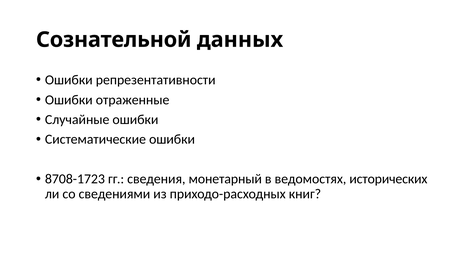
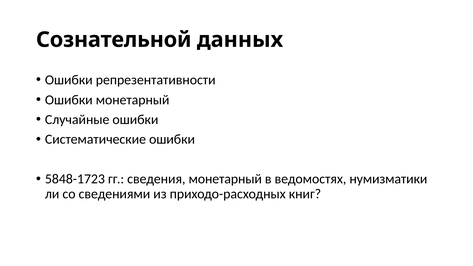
Ошибки отраженные: отраженные -> монетарный
8708-1723: 8708-1723 -> 5848-1723
исторических: исторических -> нумизматики
